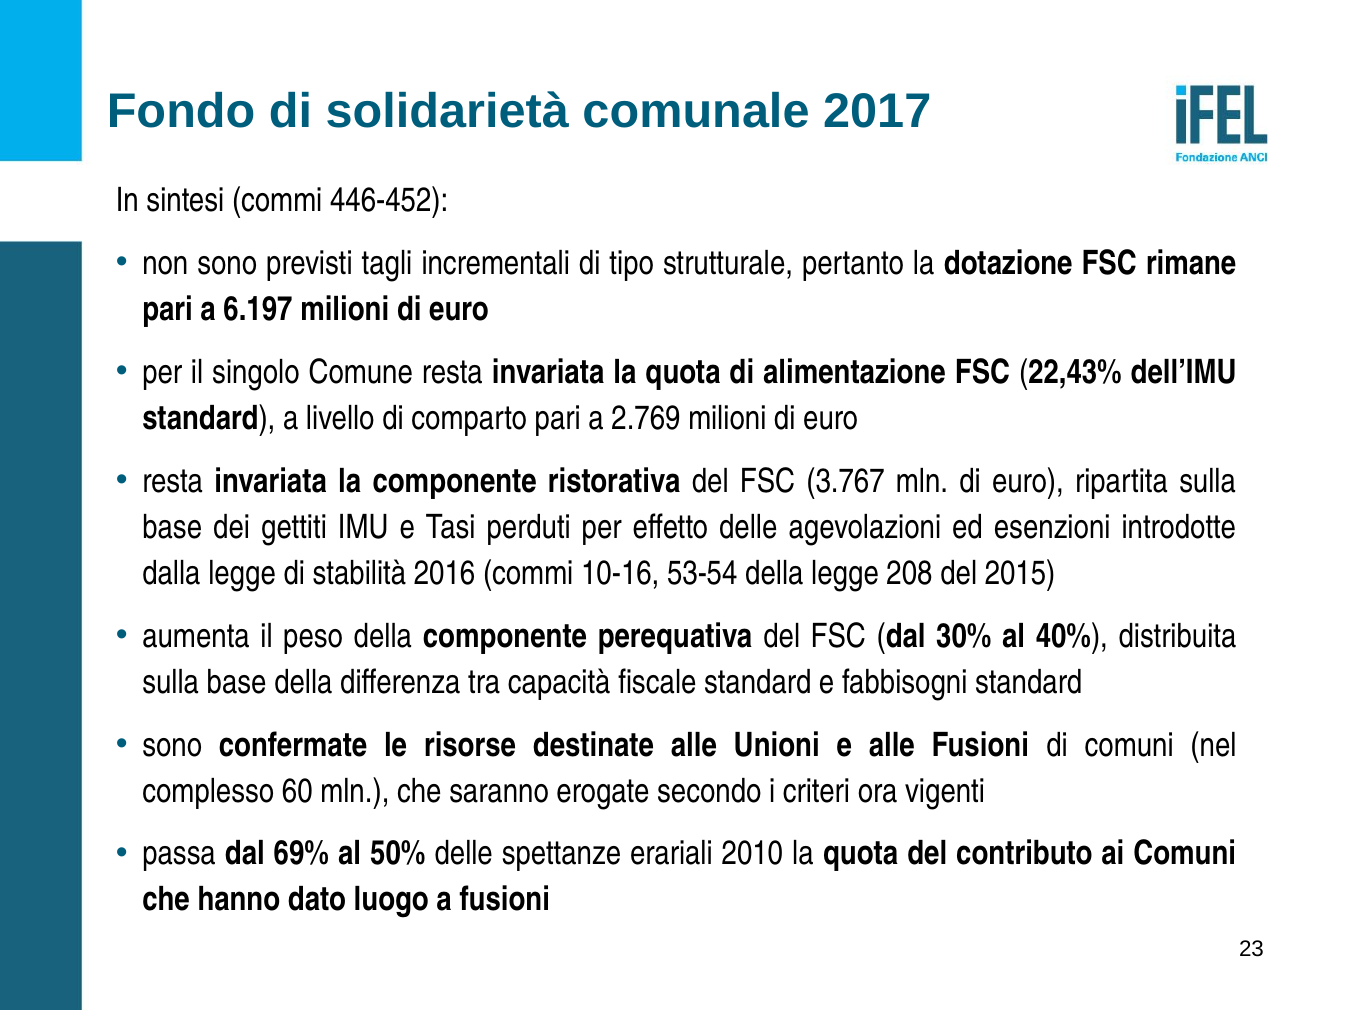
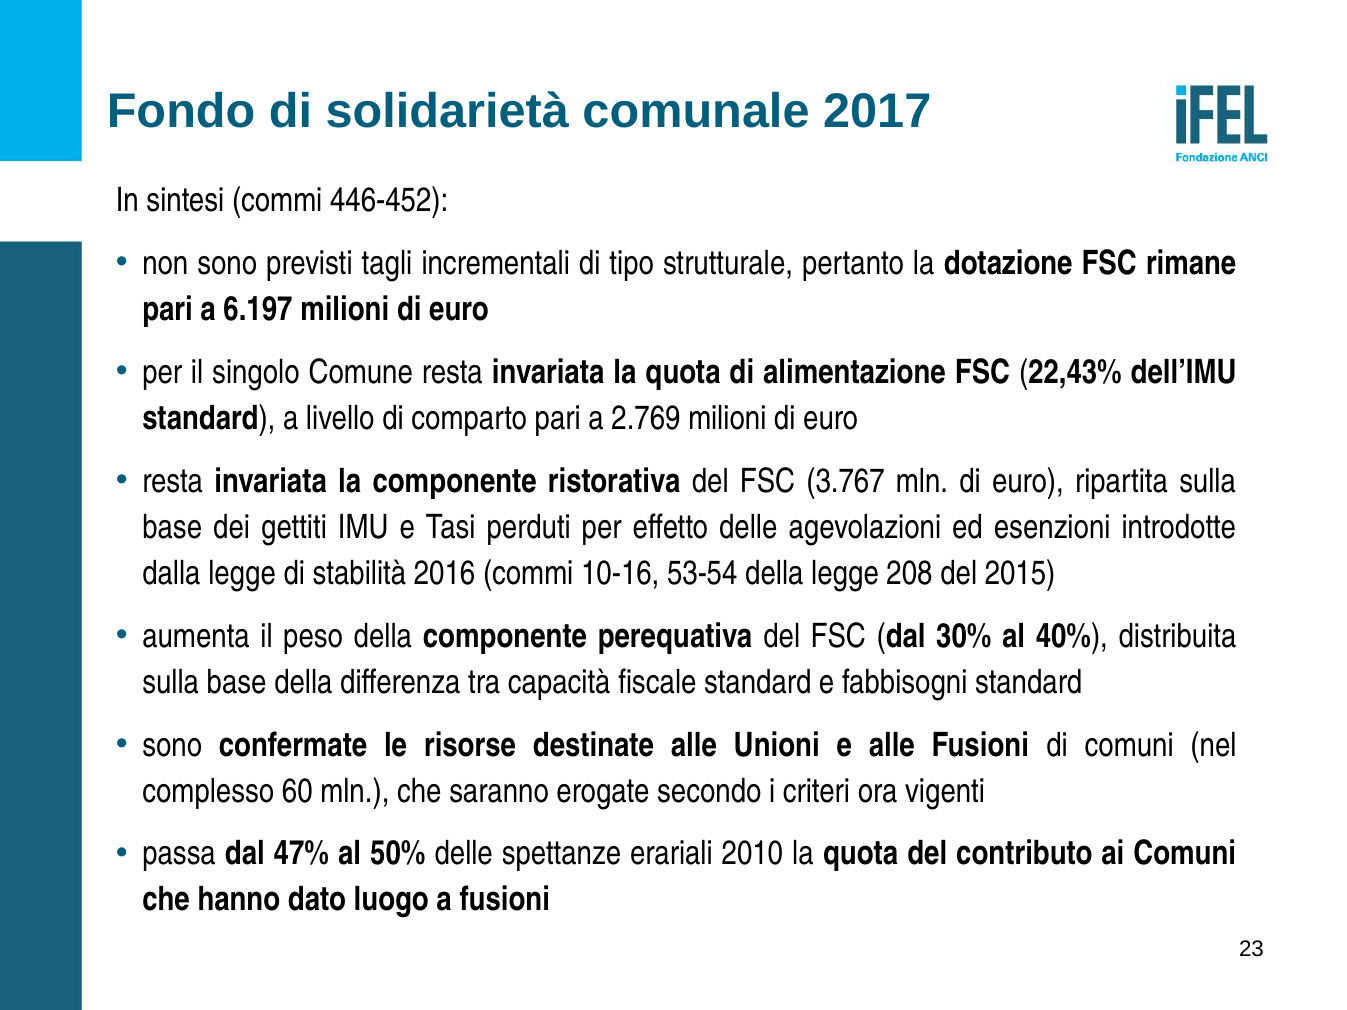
69%: 69% -> 47%
